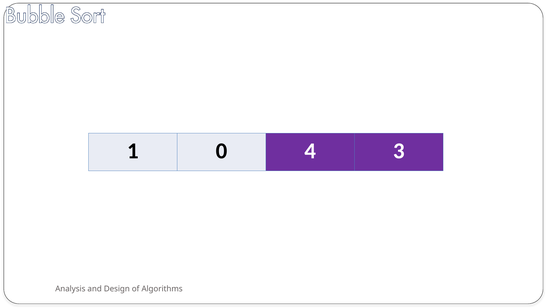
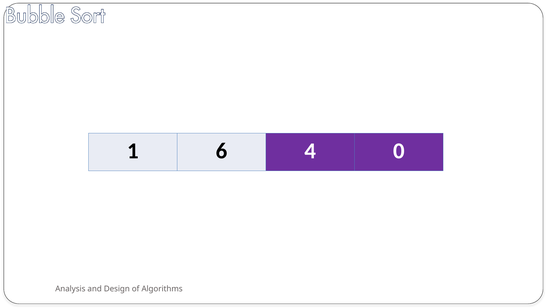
0: 0 -> 6
3: 3 -> 0
